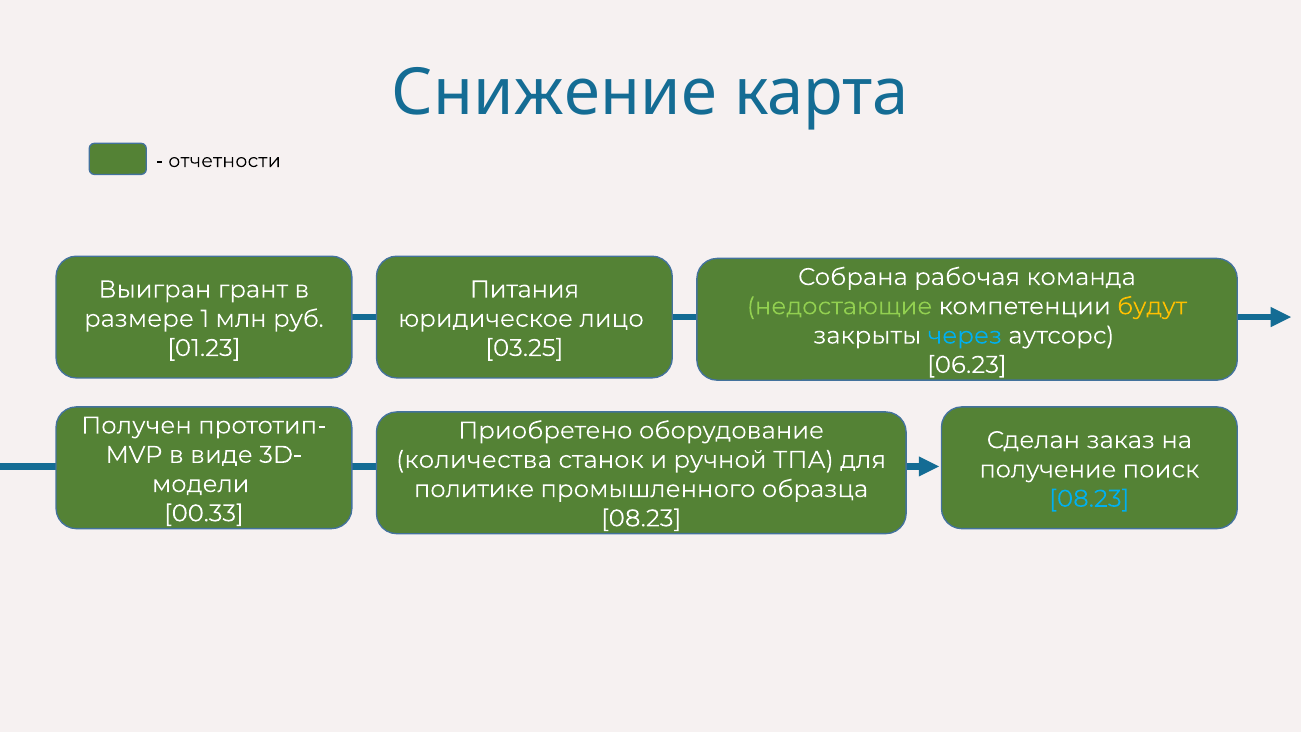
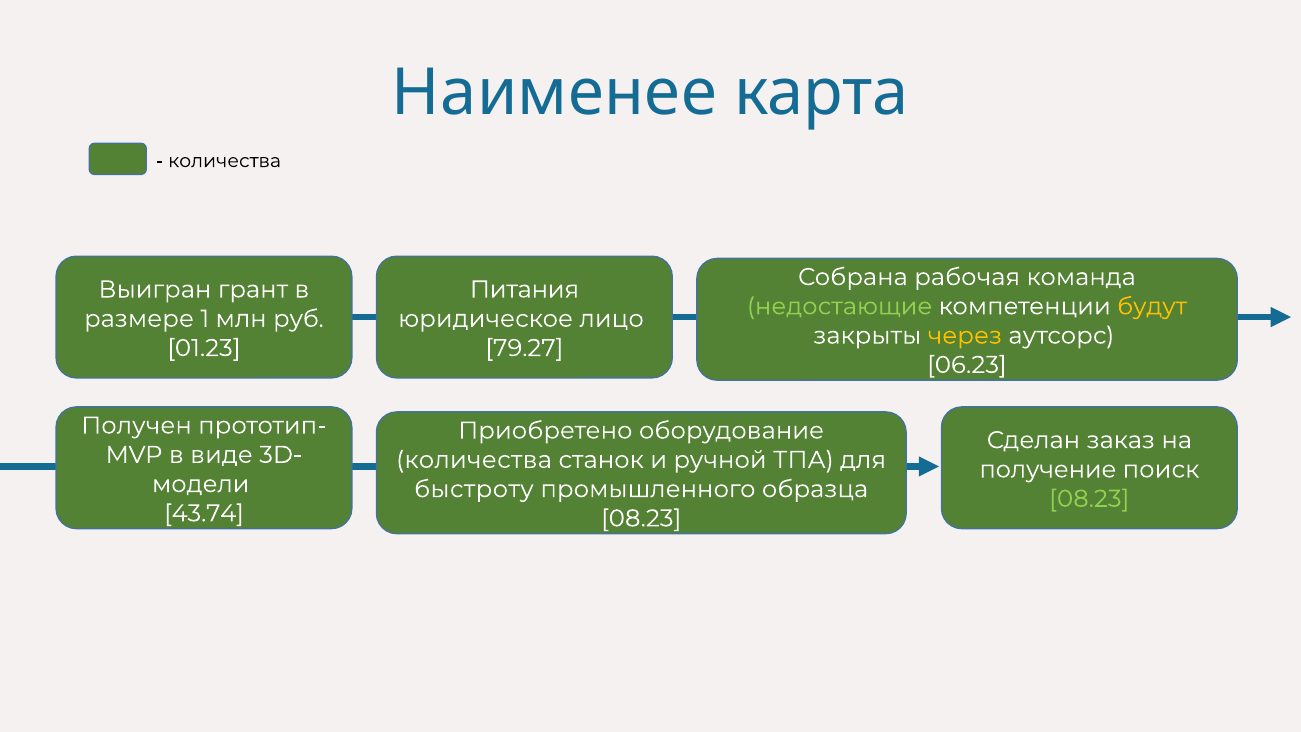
Снижение: Снижение -> Наименее
отчетности at (224, 161): отчетности -> количества
через colour: light blue -> yellow
03.25: 03.25 -> 79.27
политике: политике -> быстроту
08.23 at (1089, 499) colour: light blue -> light green
00.33: 00.33 -> 43.74
